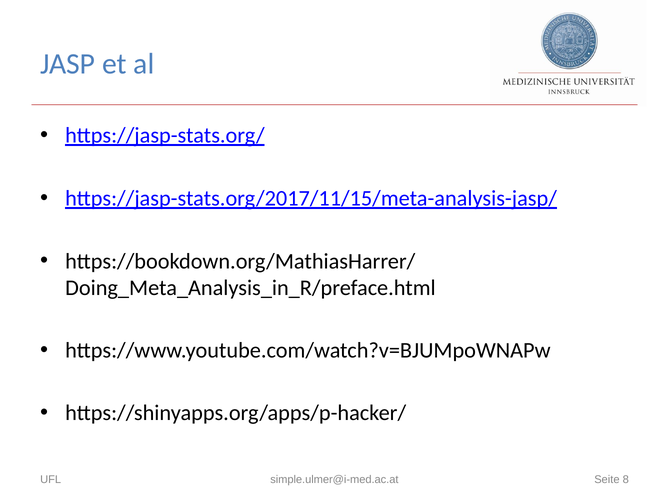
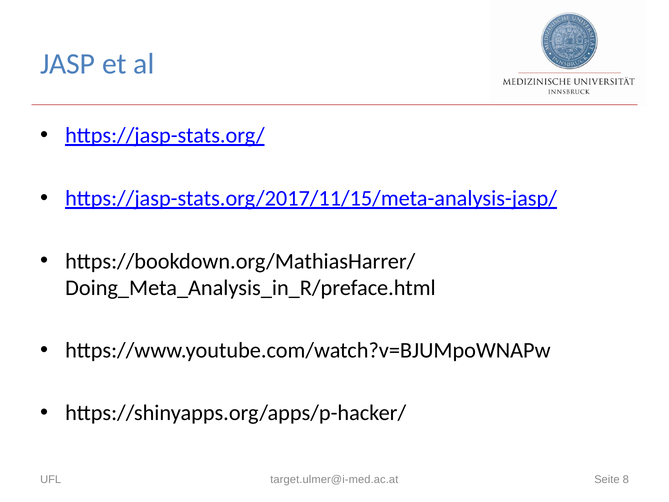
simple.ulmer@i-med.ac.at: simple.ulmer@i-med.ac.at -> target.ulmer@i-med.ac.at
